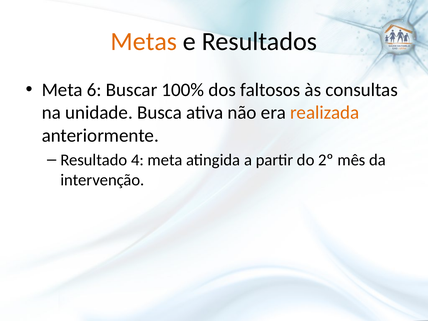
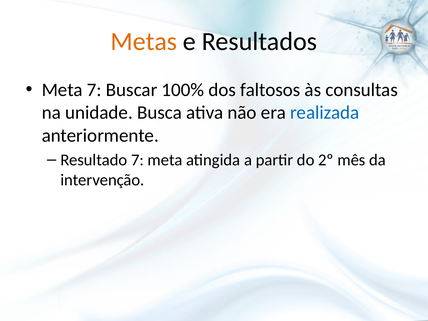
Meta 6: 6 -> 7
realizada colour: orange -> blue
Resultado 4: 4 -> 7
